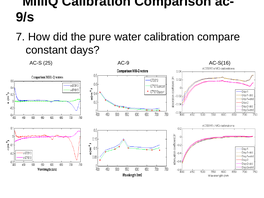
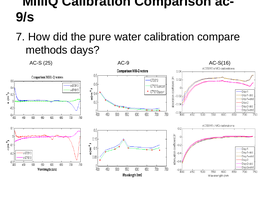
constant: constant -> methods
